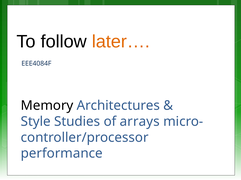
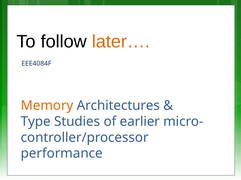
Memory colour: black -> orange
Style: Style -> Type
arrays: arrays -> earlier
